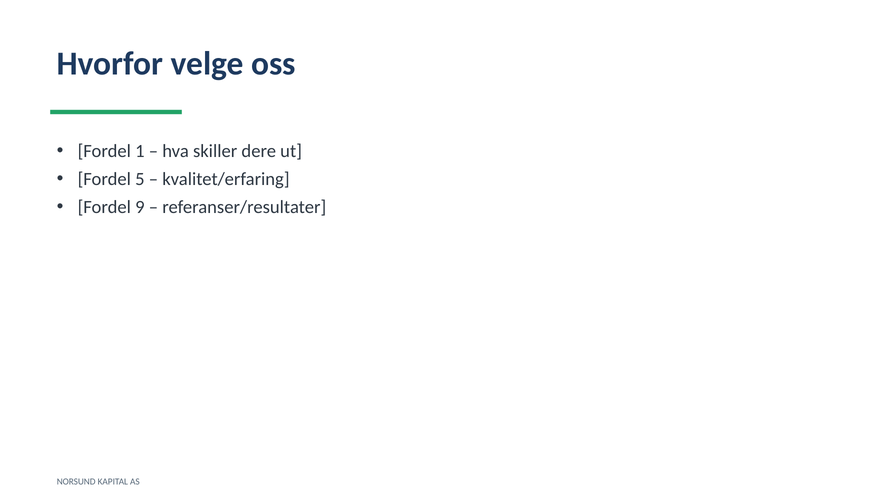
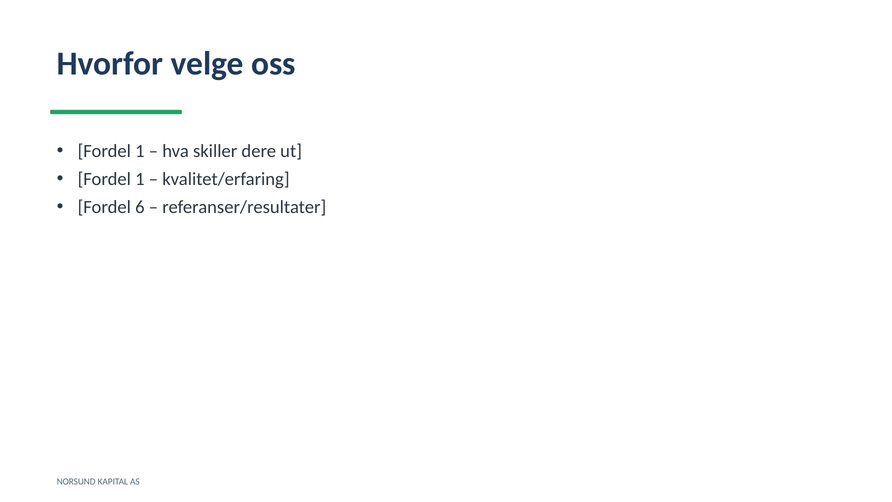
5 at (140, 179): 5 -> 1
9: 9 -> 6
